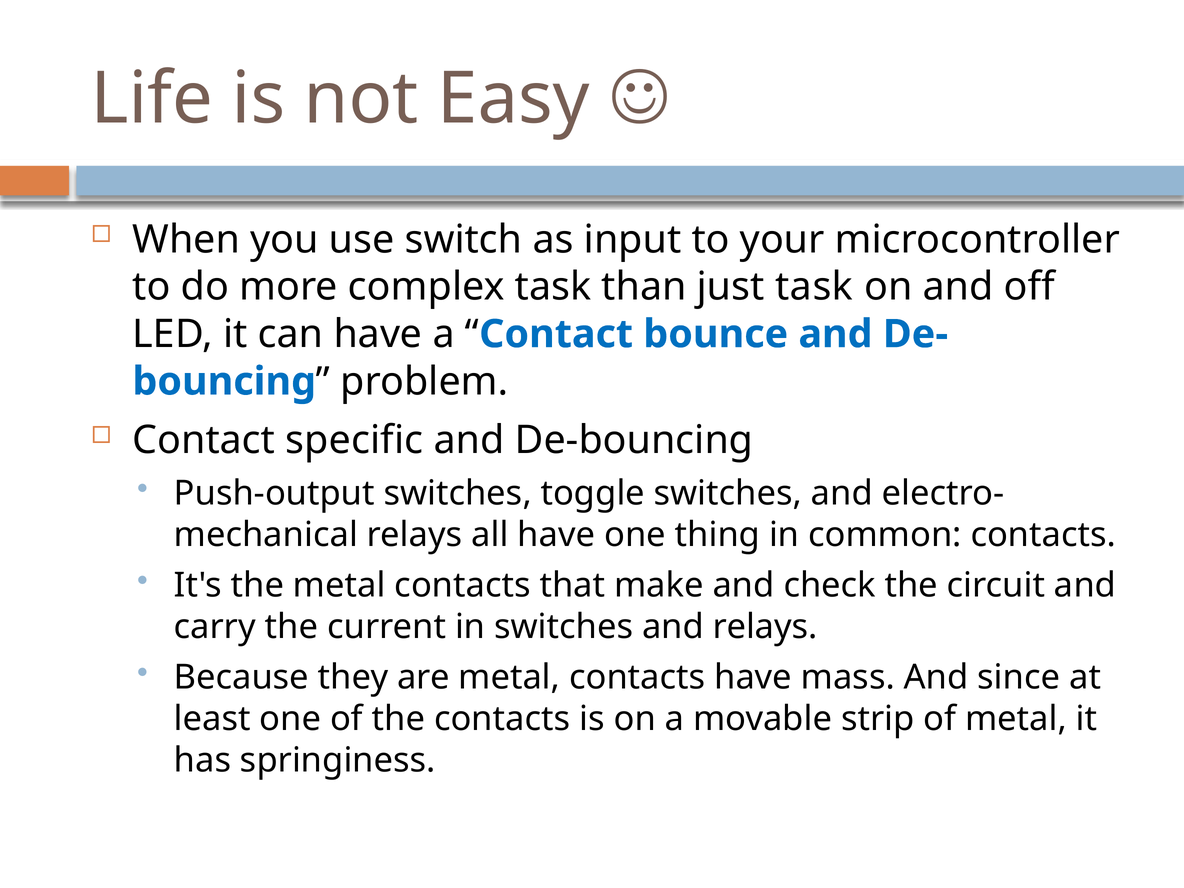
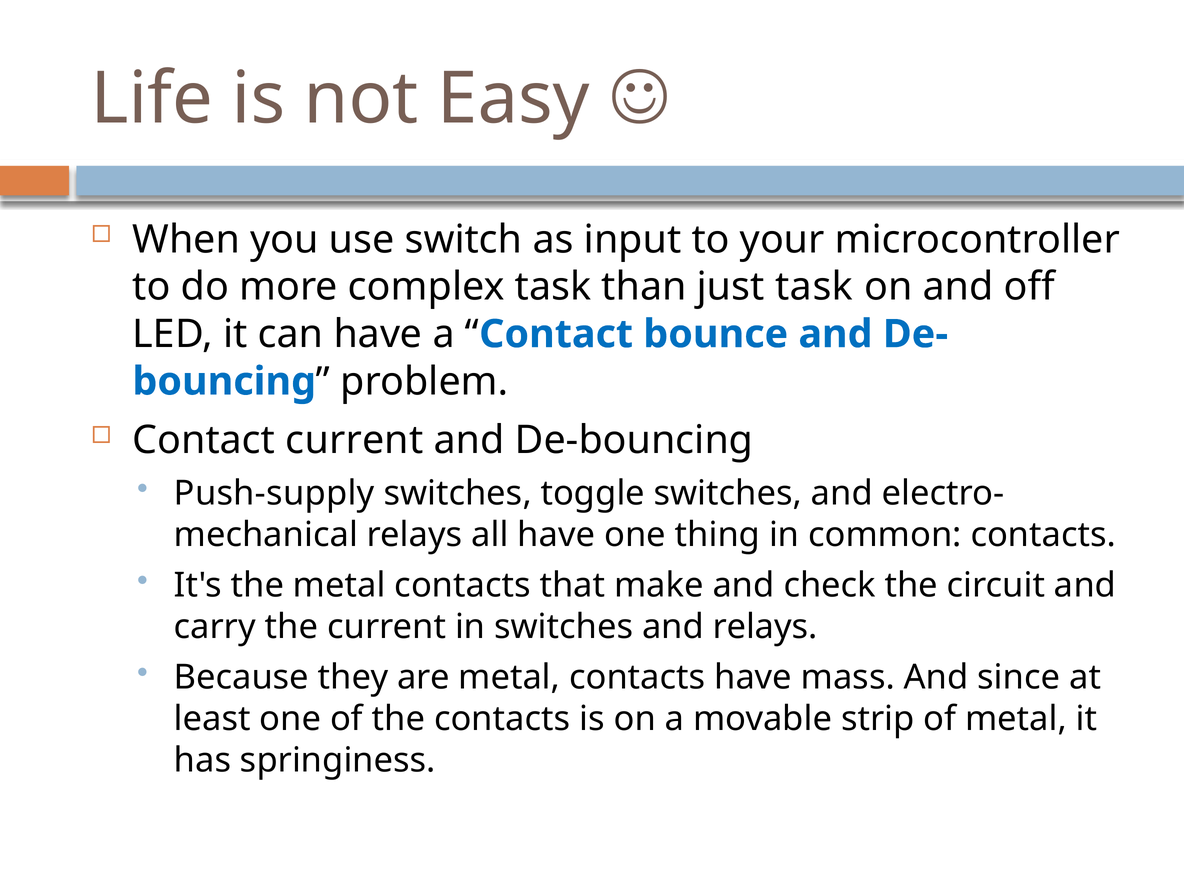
Contact specific: specific -> current
Push-output: Push-output -> Push-supply
